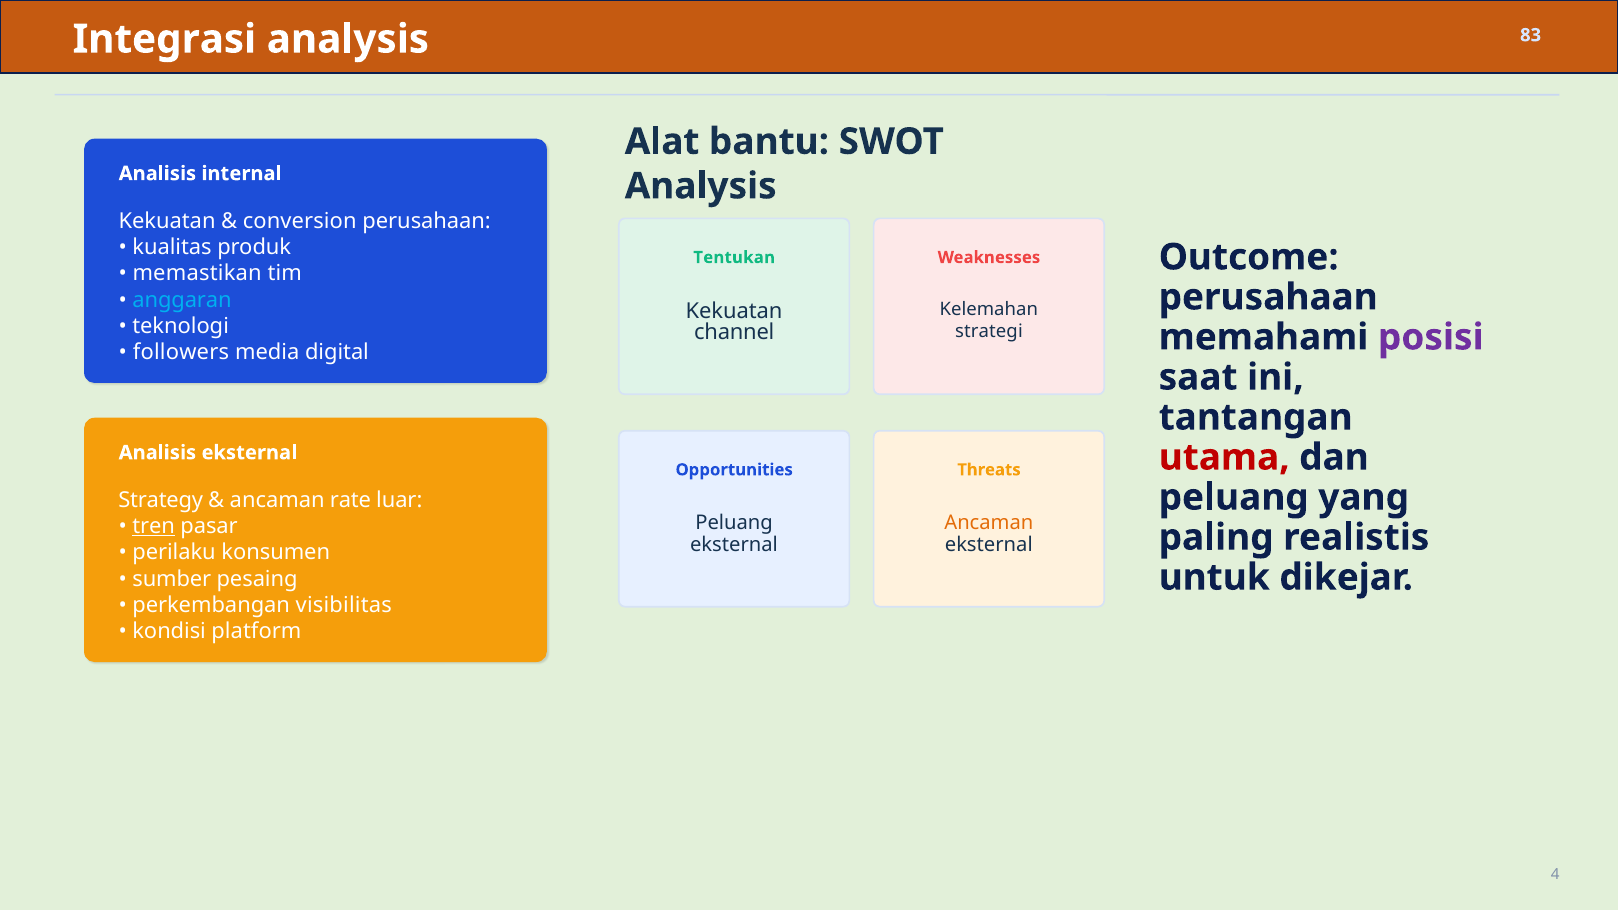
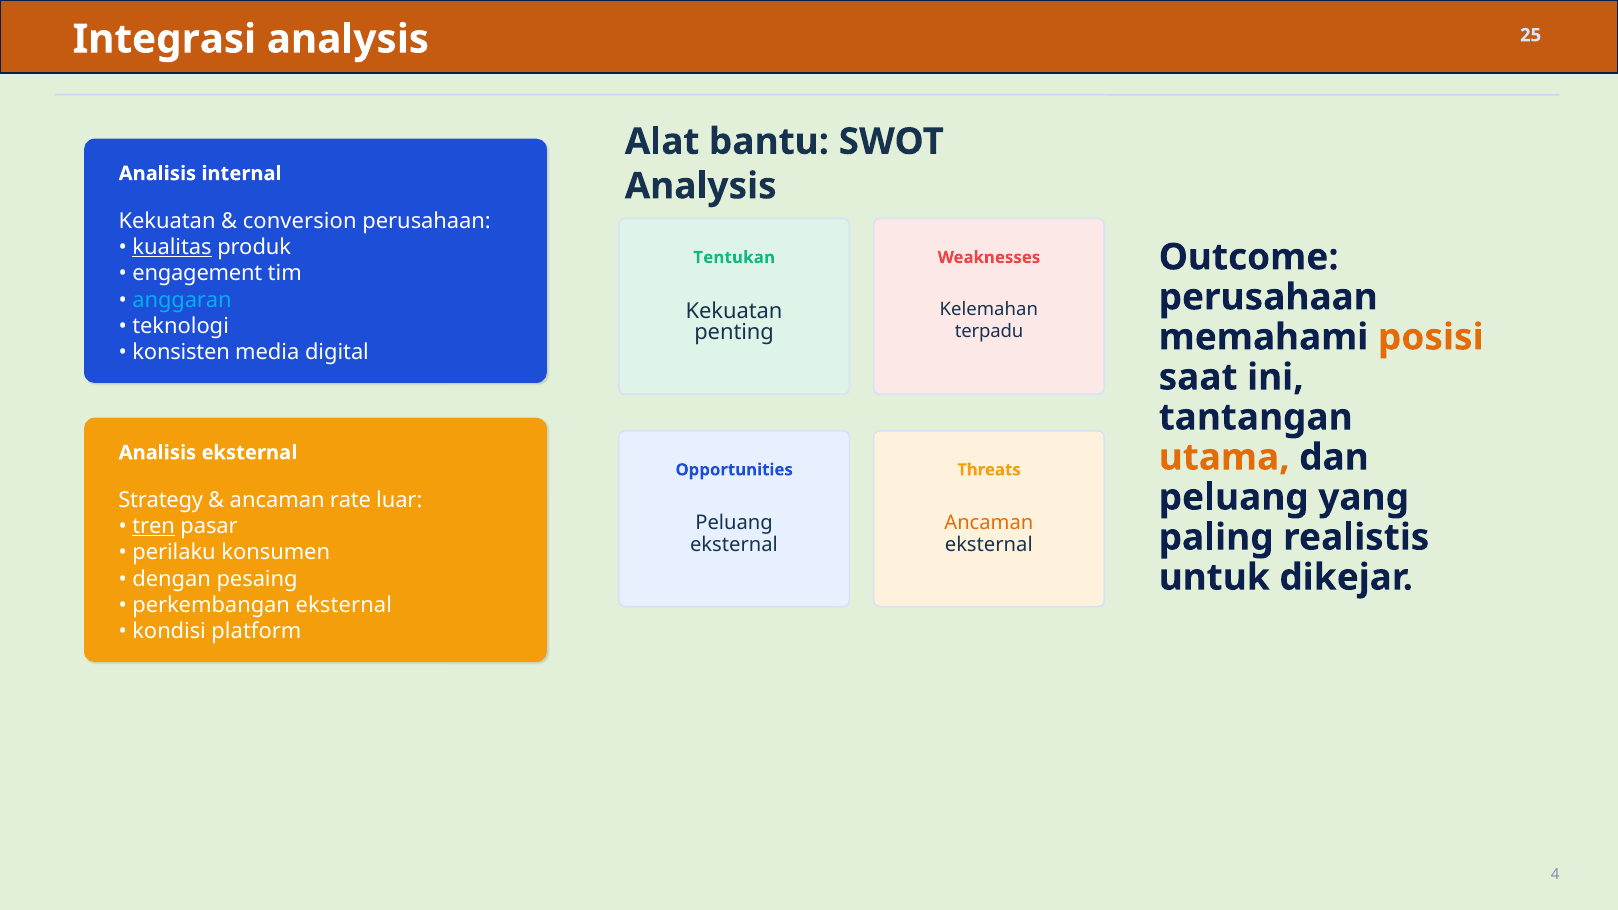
83: 83 -> 25
kualitas underline: none -> present
memastikan: memastikan -> engagement
channel: channel -> penting
strategi: strategi -> terpadu
posisi colour: purple -> orange
followers: followers -> konsisten
utama colour: red -> orange
sumber: sumber -> dengan
perkembangan visibilitas: visibilitas -> eksternal
